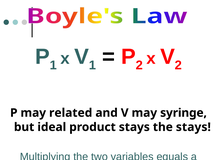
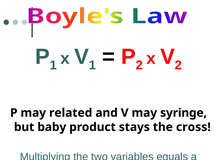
ideal: ideal -> baby
the stays: stays -> cross
